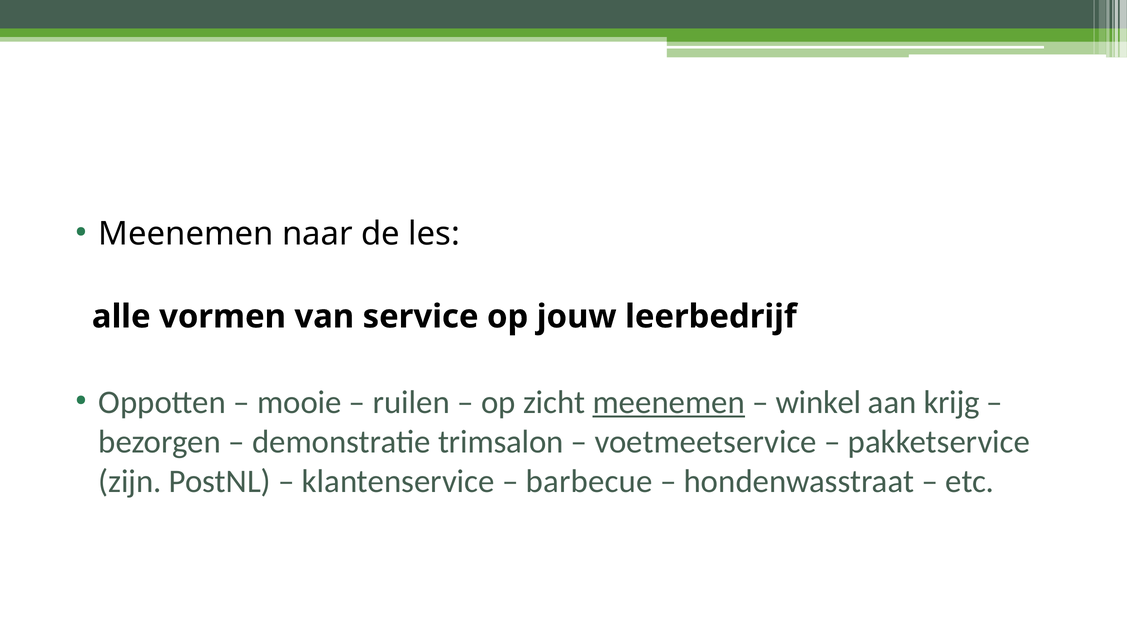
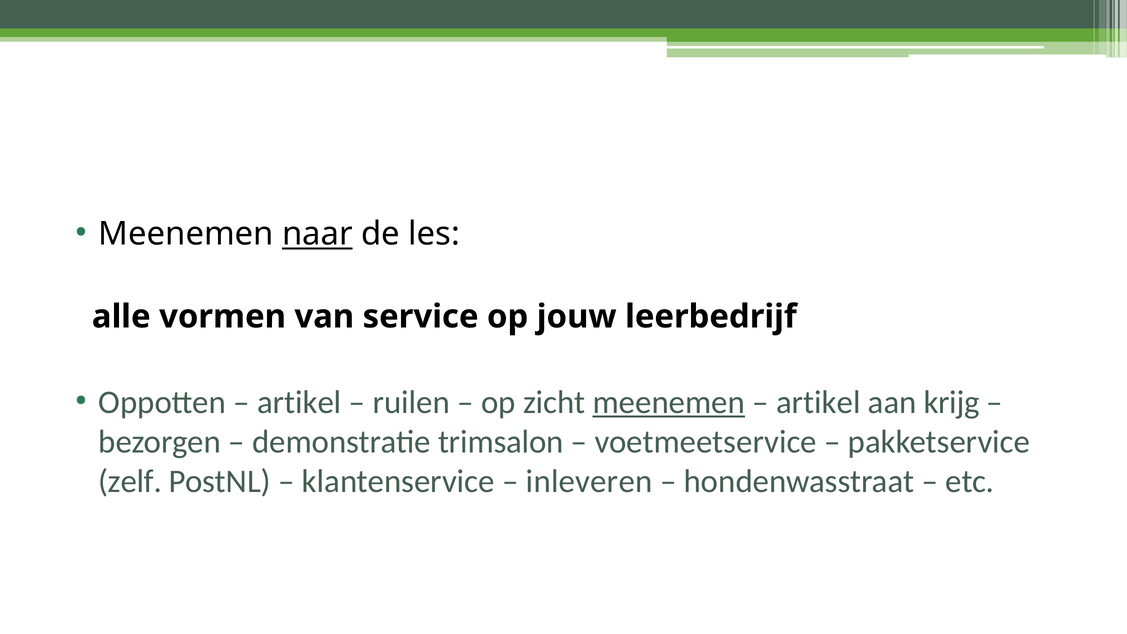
naar underline: none -> present
mooie at (299, 403): mooie -> artikel
winkel at (818, 403): winkel -> artikel
zijn: zijn -> zelf
barbecue: barbecue -> inleveren
